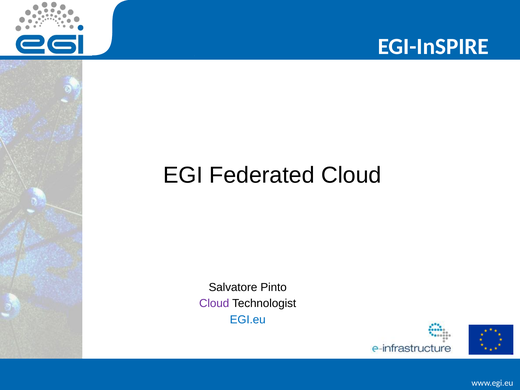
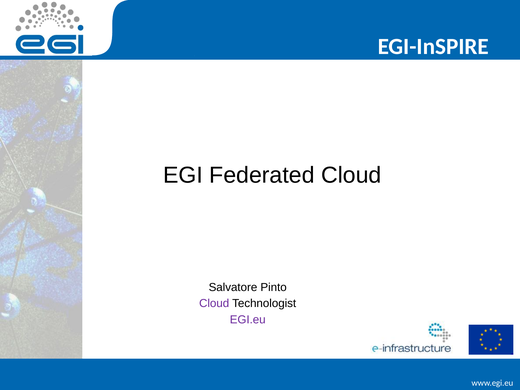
EGI.eu colour: blue -> purple
